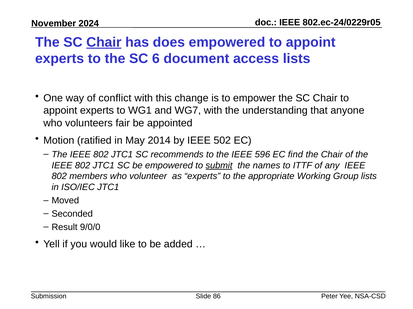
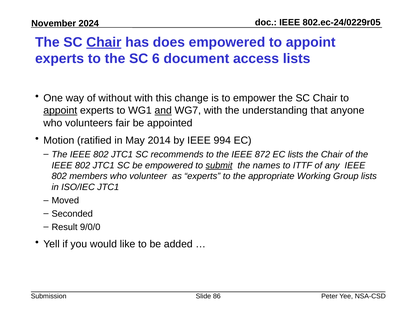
conflict: conflict -> without
appoint at (60, 111) underline: none -> present
and underline: none -> present
502: 502 -> 994
596: 596 -> 872
EC find: find -> lists
